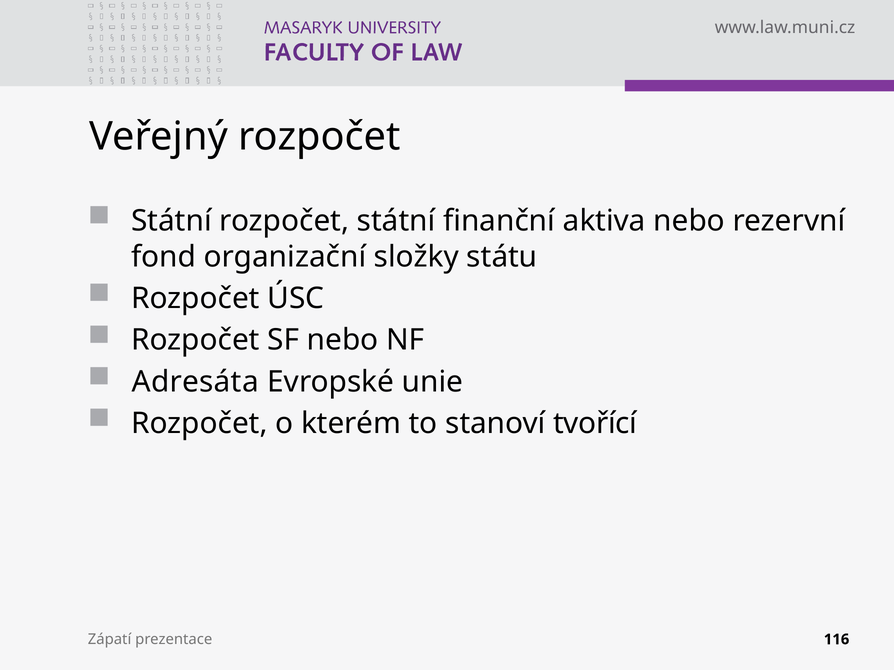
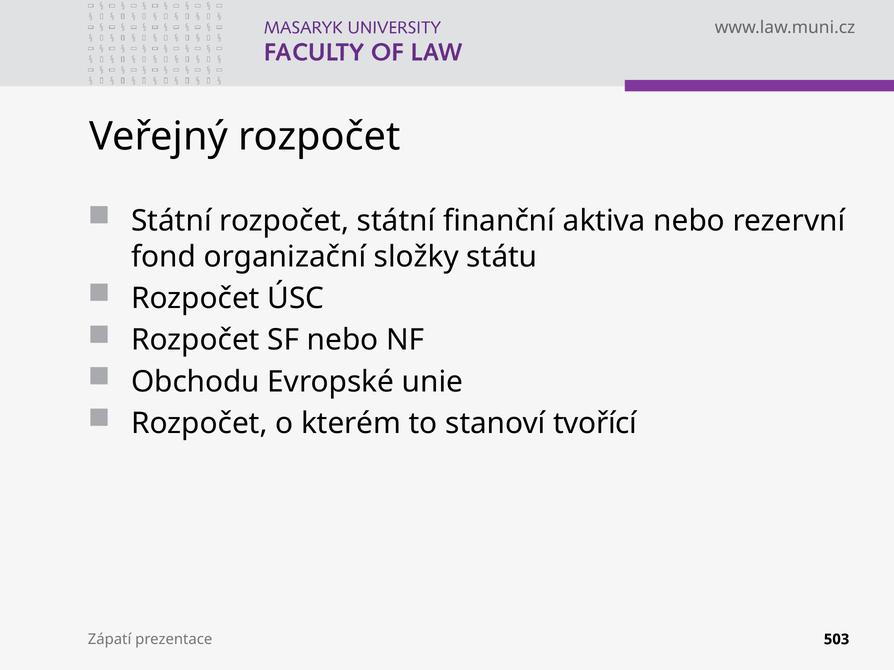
Adresáta: Adresáta -> Obchodu
116: 116 -> 503
